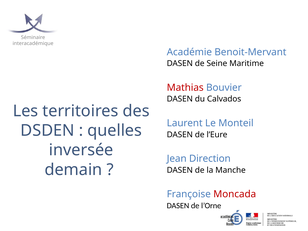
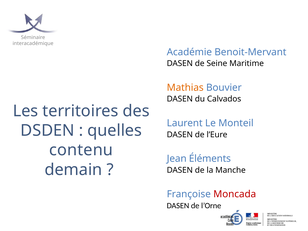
Mathias colour: red -> orange
inversée: inversée -> contenu
Direction: Direction -> Éléments
